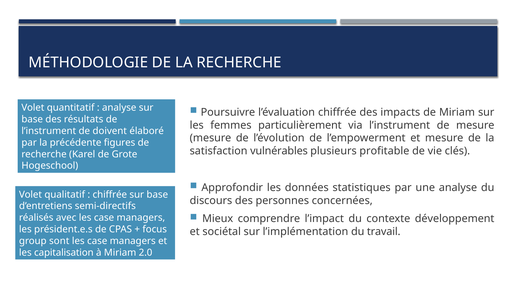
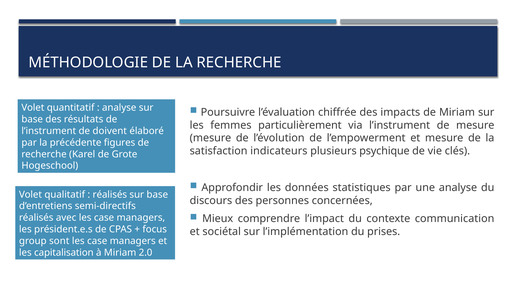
vulnérables: vulnérables -> indicateurs
profitable: profitable -> psychique
chiffrée at (110, 195): chiffrée -> réalisés
développement: développement -> communication
travail: travail -> prises
